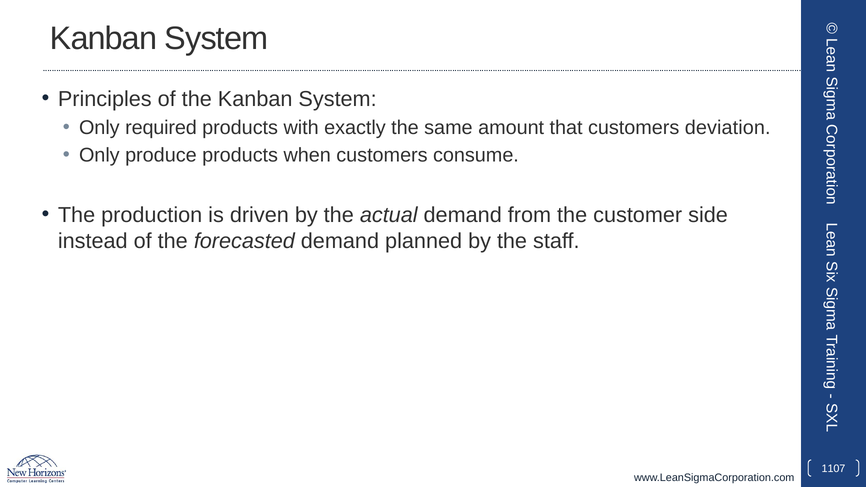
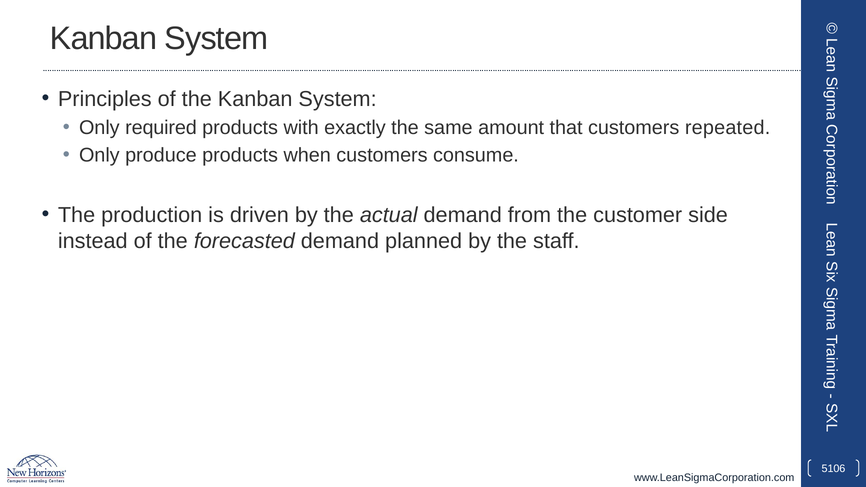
deviation: deviation -> repeated
1107: 1107 -> 5106
